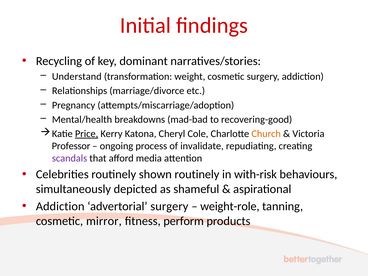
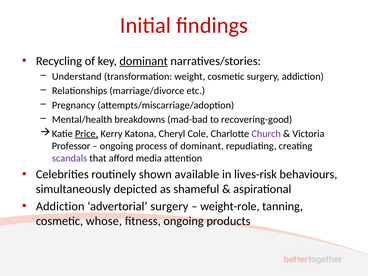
dominant at (144, 61) underline: none -> present
Church colour: orange -> purple
of invalidate: invalidate -> dominant
shown routinely: routinely -> available
with-risk: with-risk -> lives-risk
mirror: mirror -> whose
fitness perform: perform -> ongoing
